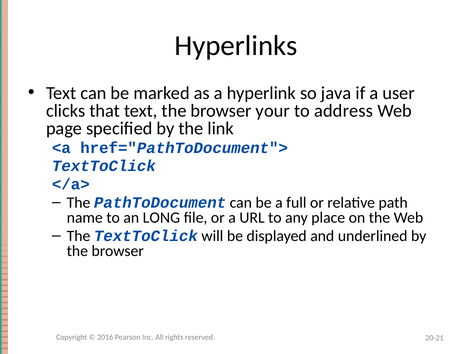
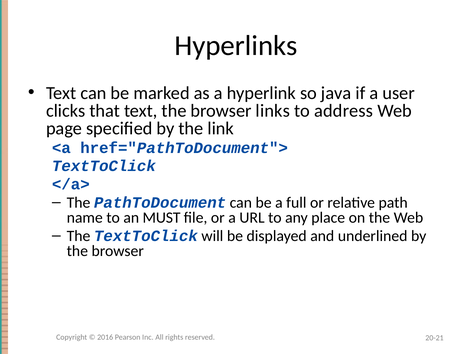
your: your -> links
LONG: LONG -> MUST
